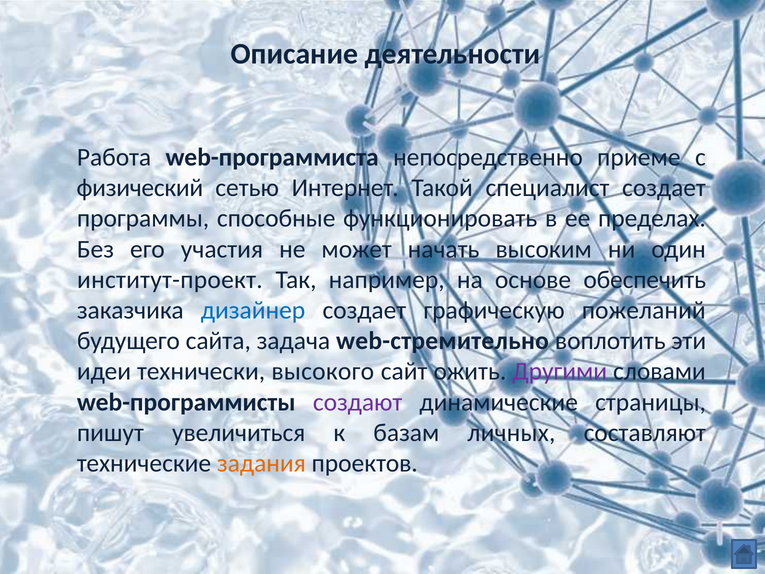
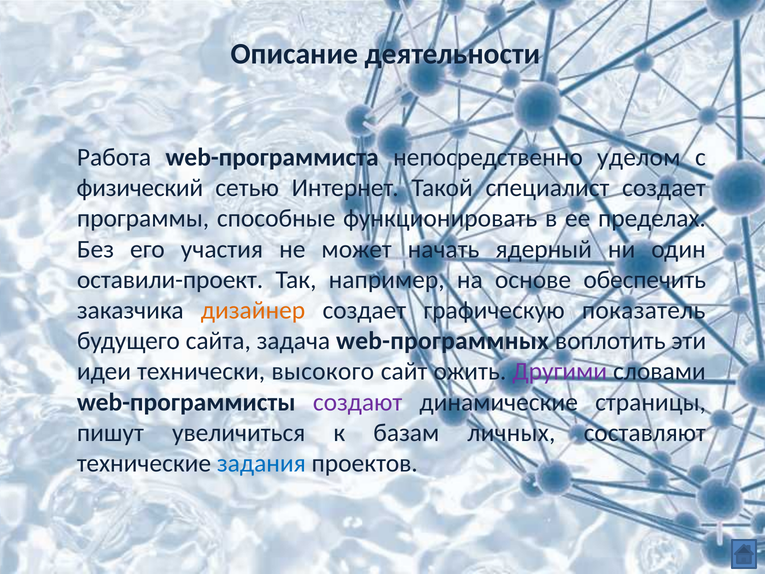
приеме: приеме -> уделом
высоким: высоким -> ядерный
институт-проект: институт-проект -> оставили-проект
дизайнер colour: blue -> orange
пожеланий: пожеланий -> показатель
web-стремительно: web-стремительно -> web-программных
задания colour: orange -> blue
